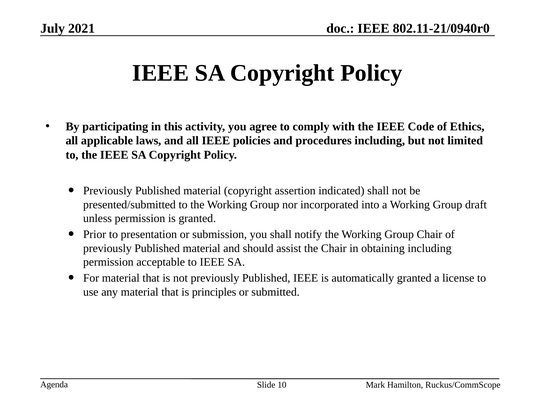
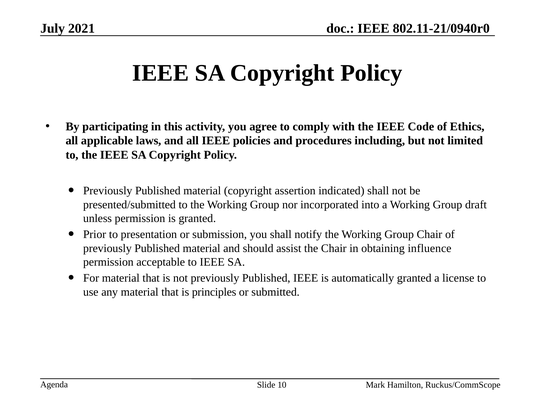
obtaining including: including -> influence
